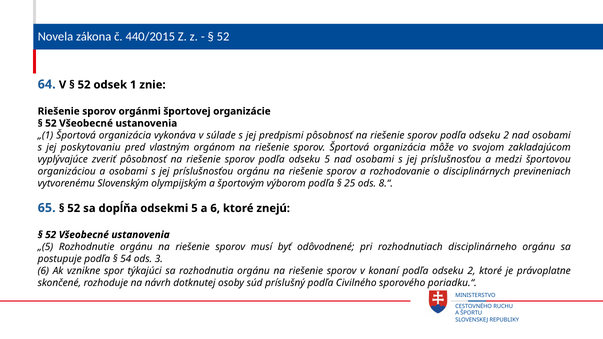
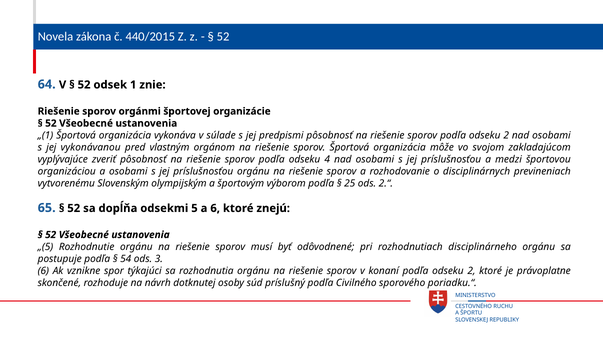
poskytovaniu: poskytovaniu -> vykonávanou
odseku 5: 5 -> 4
8.“: 8.“ -> 2.“
